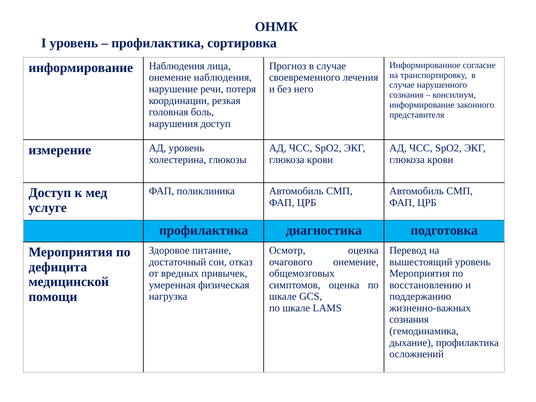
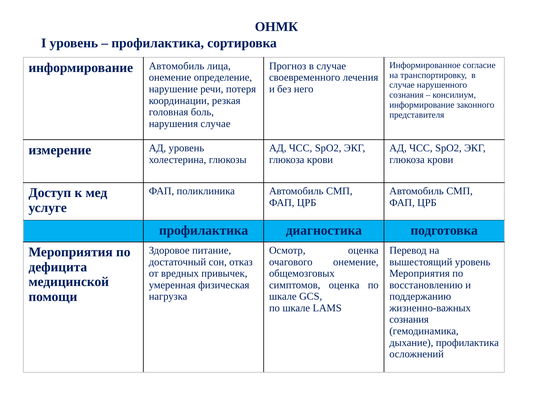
информирование Наблюдения: Наблюдения -> Автомобиль
онемение наблюдения: наблюдения -> определение
нарушения доступ: доступ -> случае
